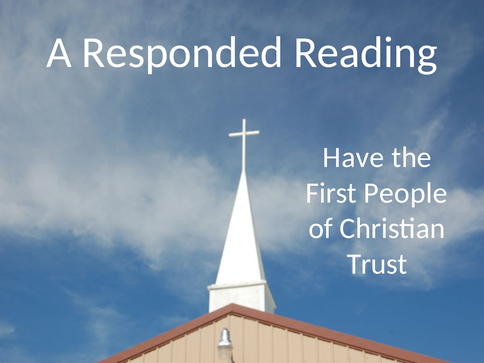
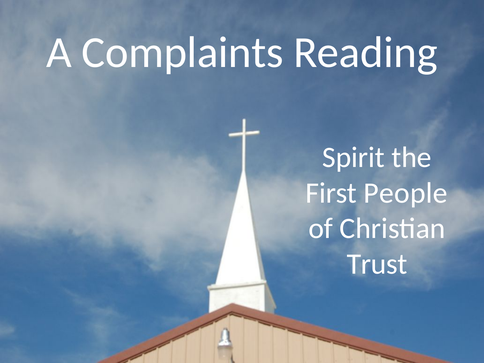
Responded: Responded -> Complaints
Have: Have -> Spirit
